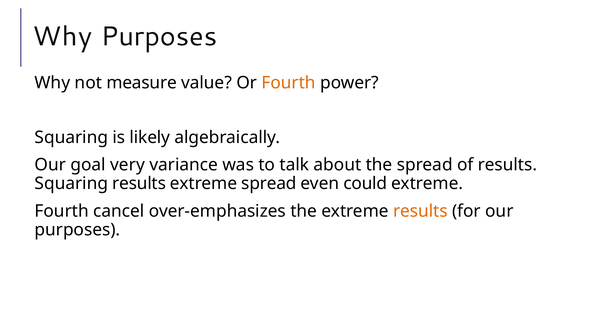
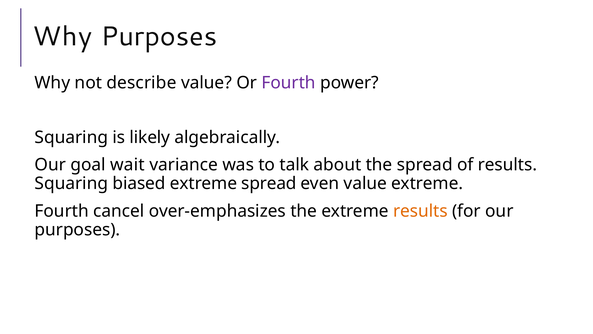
measure: measure -> describe
Fourth at (289, 83) colour: orange -> purple
very: very -> wait
Squaring results: results -> biased
even could: could -> value
